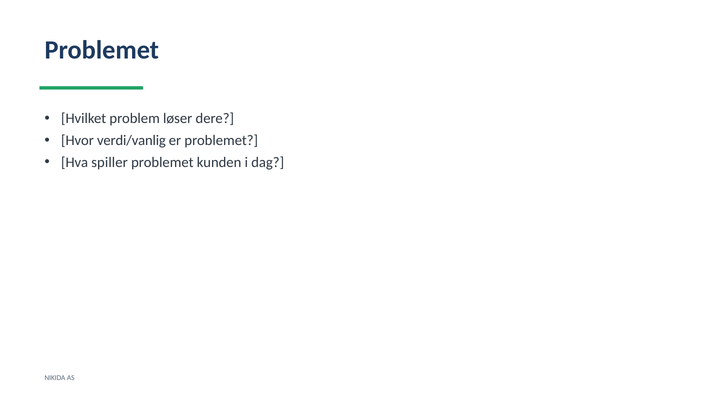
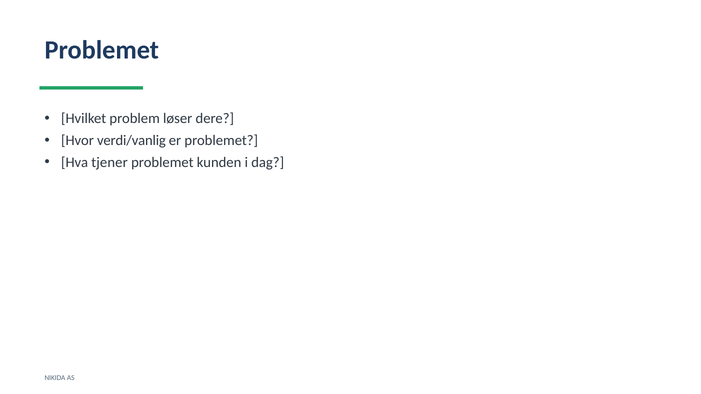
spiller: spiller -> tjener
